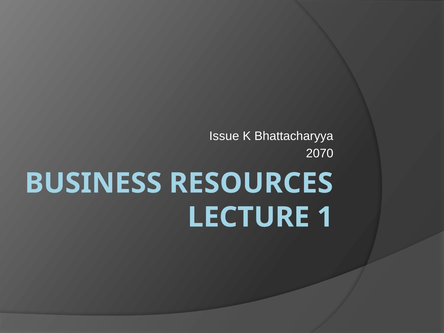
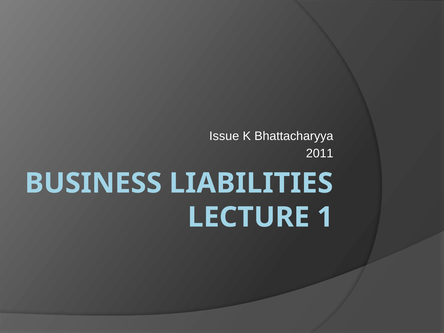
2070: 2070 -> 2011
RESOURCES: RESOURCES -> LIABILITIES
